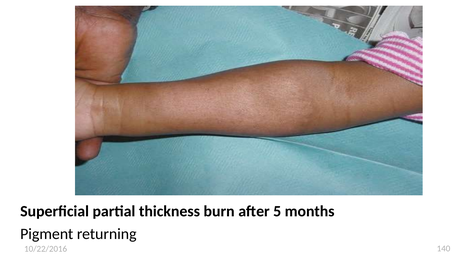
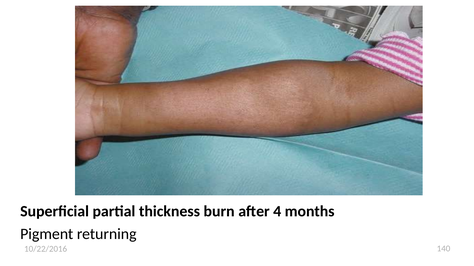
5: 5 -> 4
